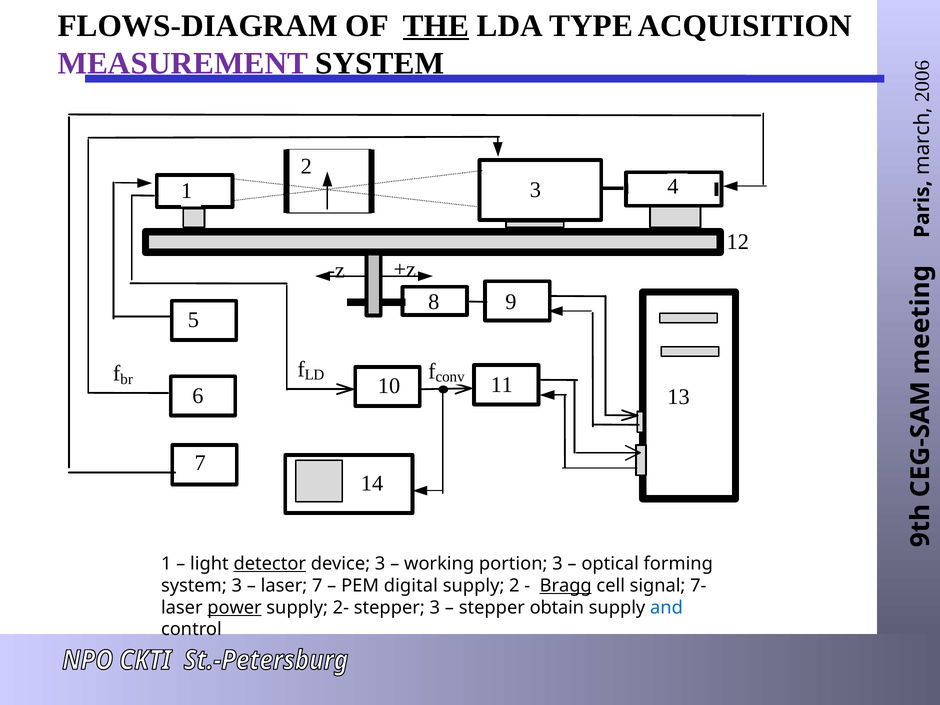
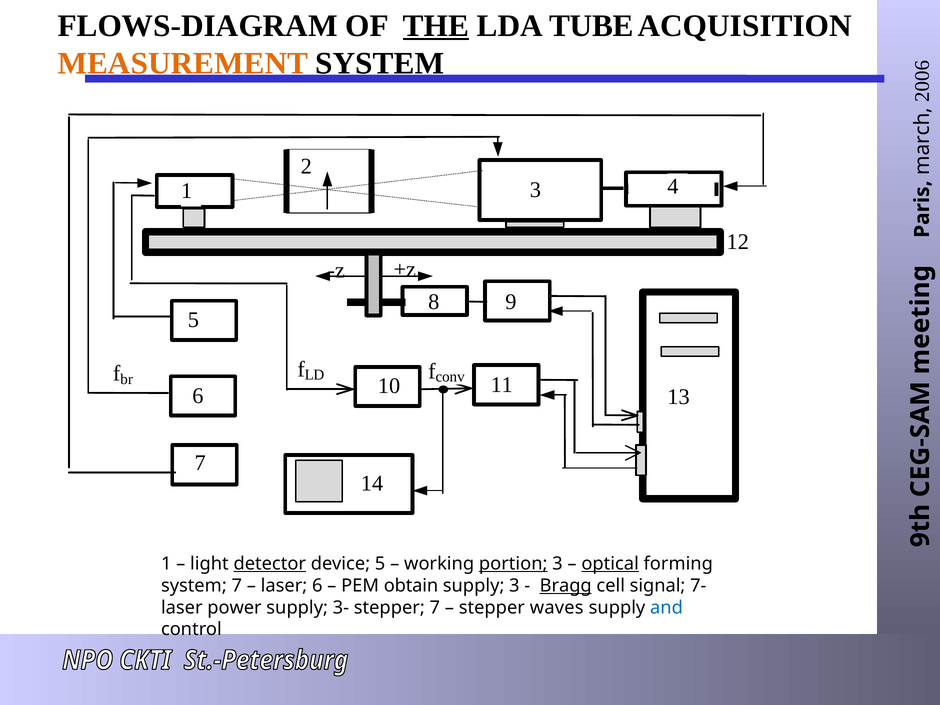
TYPE: TYPE -> TUBE
MEASUREMENT colour: purple -> orange
device 3: 3 -> 5
portion underline: none -> present
optical underline: none -> present
system 3: 3 -> 7
laser 7: 7 -> 6
digital: digital -> obtain
supply 2: 2 -> 3
power underline: present -> none
2-: 2- -> 3-
stepper 3: 3 -> 7
obtain: obtain -> waves
